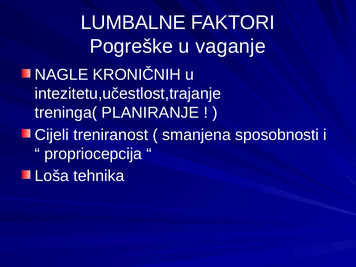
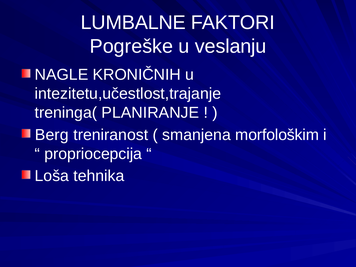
vaganje: vaganje -> veslanju
Cijeli: Cijeli -> Berg
sposobnosti: sposobnosti -> morfološkim
